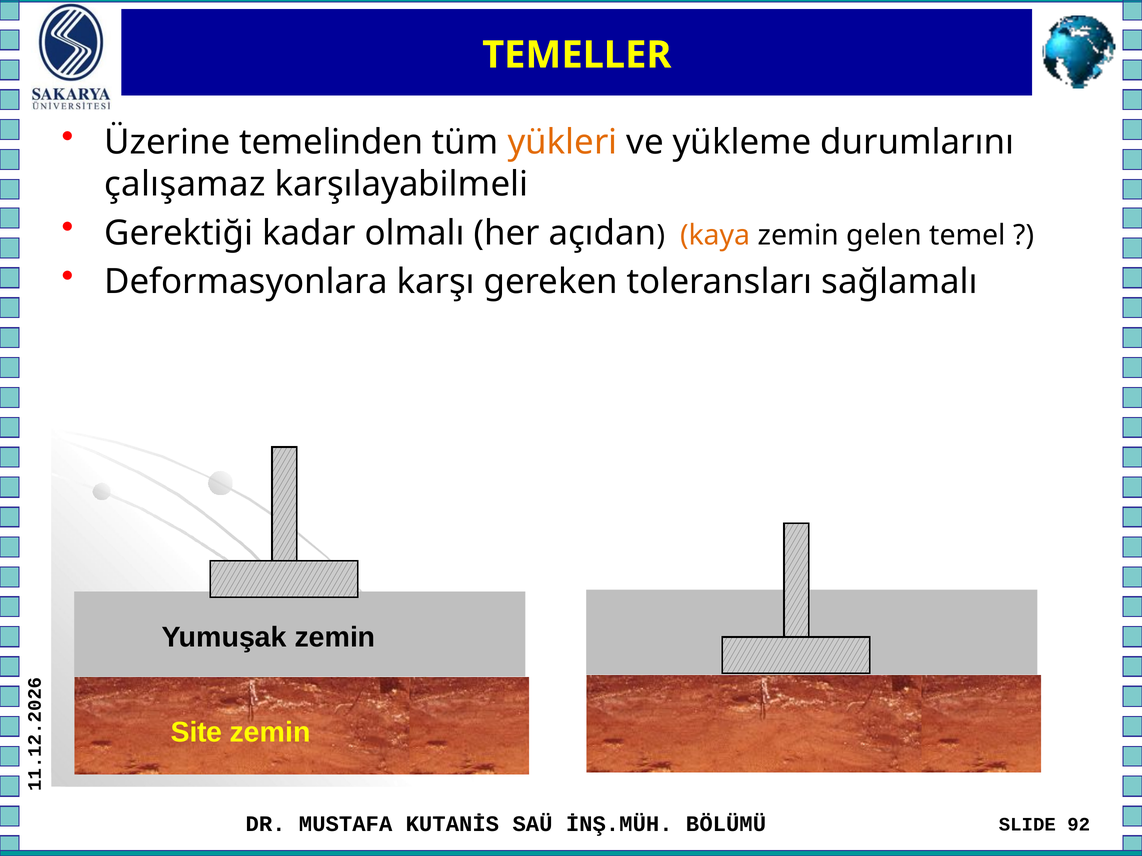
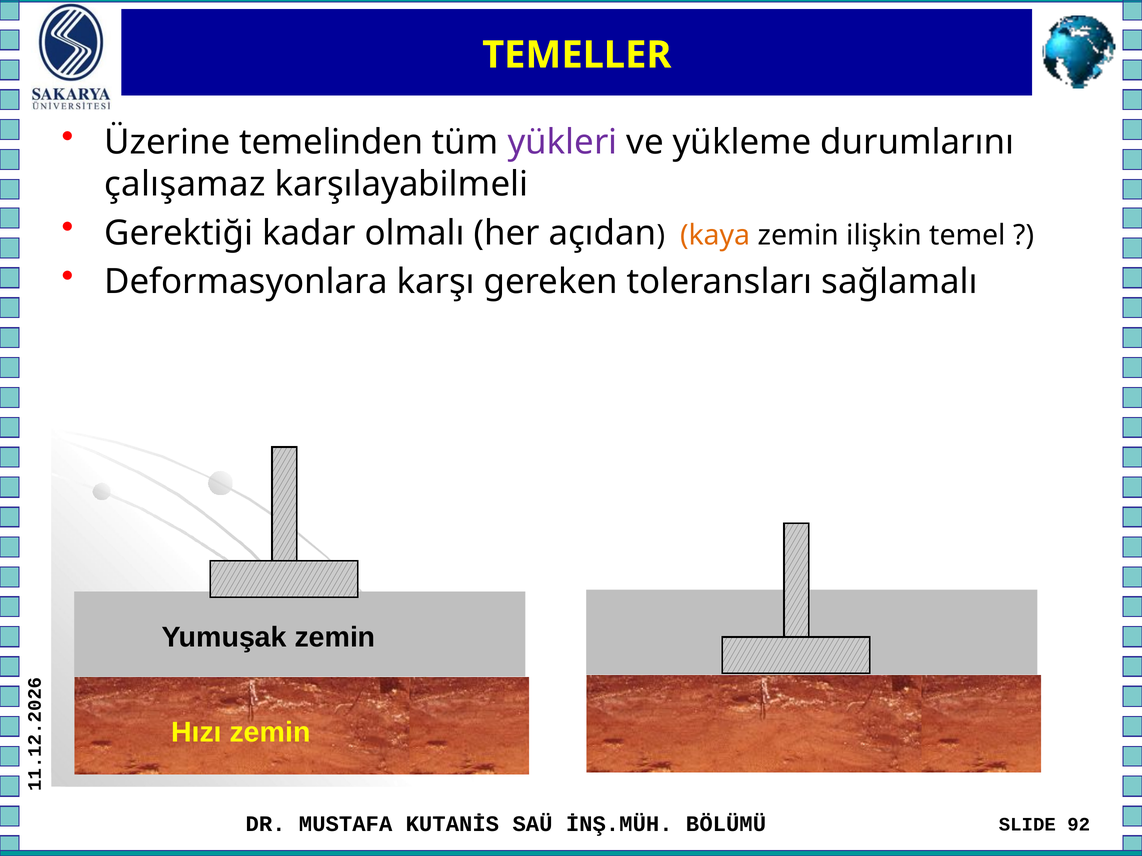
yükleri colour: orange -> purple
gelen: gelen -> ilişkin
Site: Site -> Hızı
